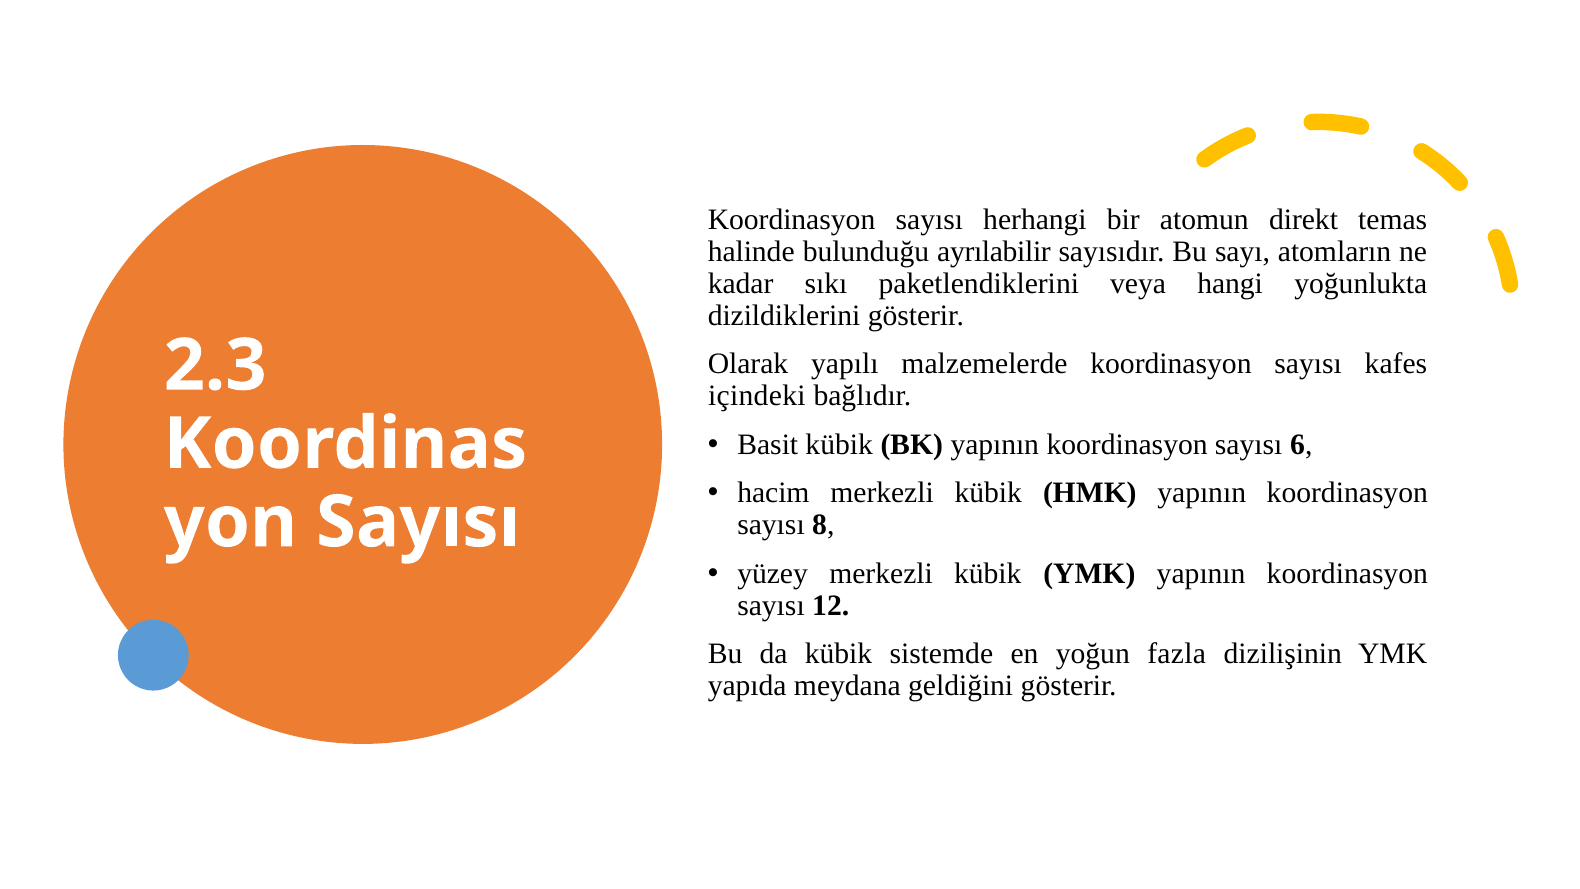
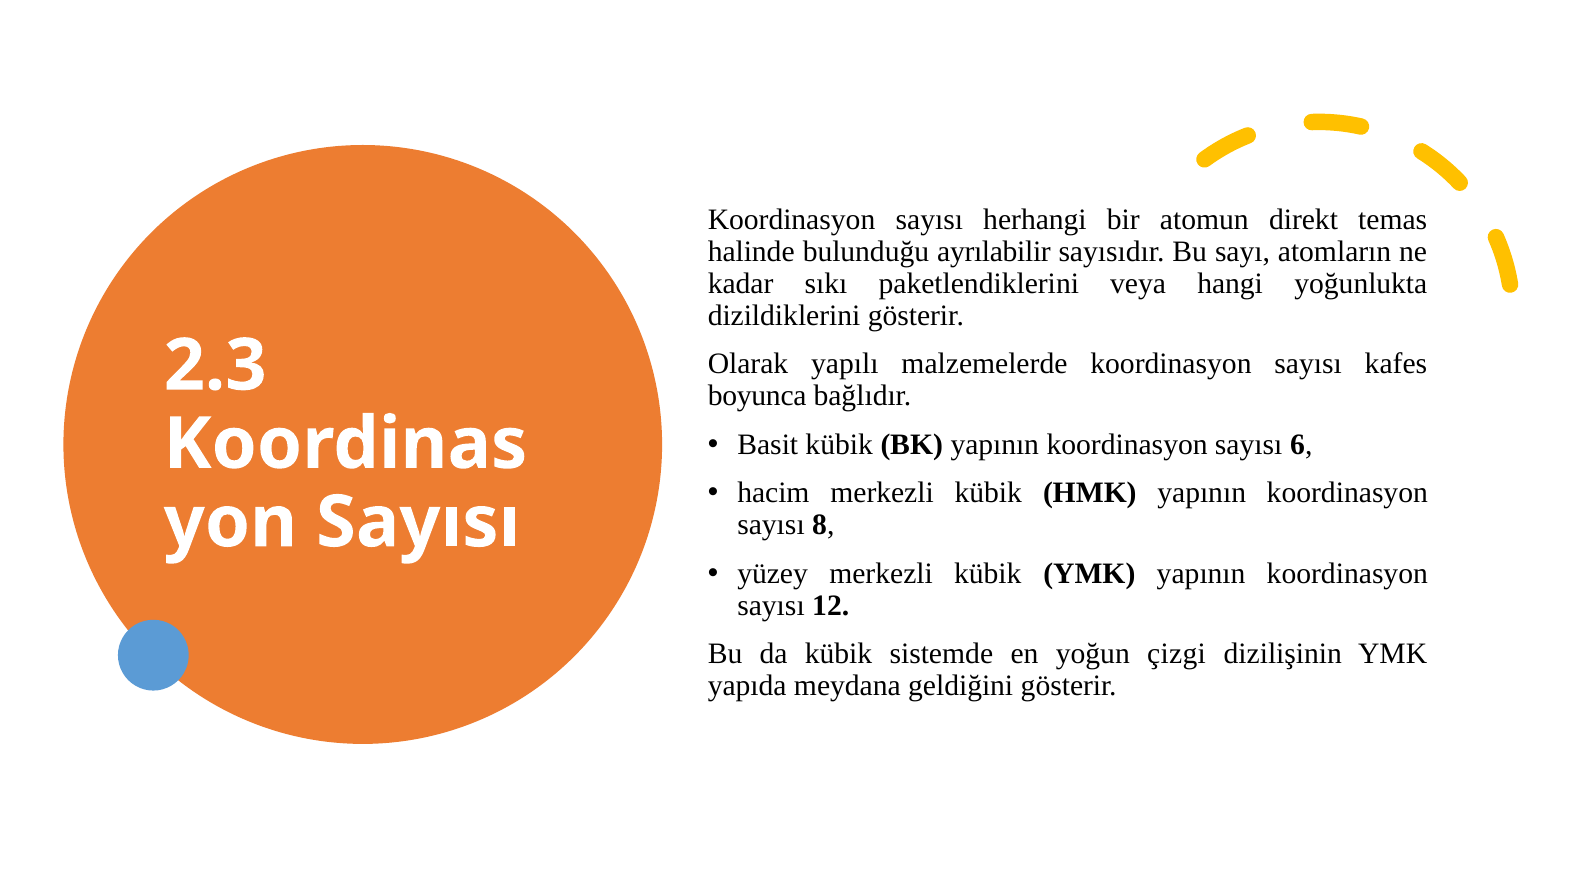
içindeki: içindeki -> boyunca
fazla: fazla -> çizgi
